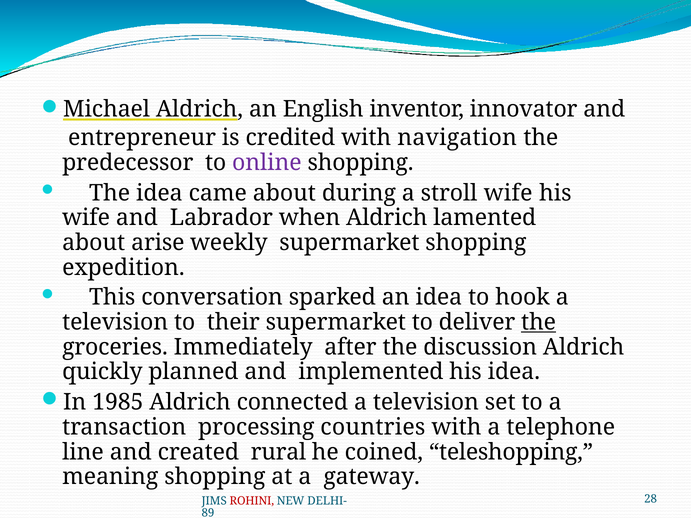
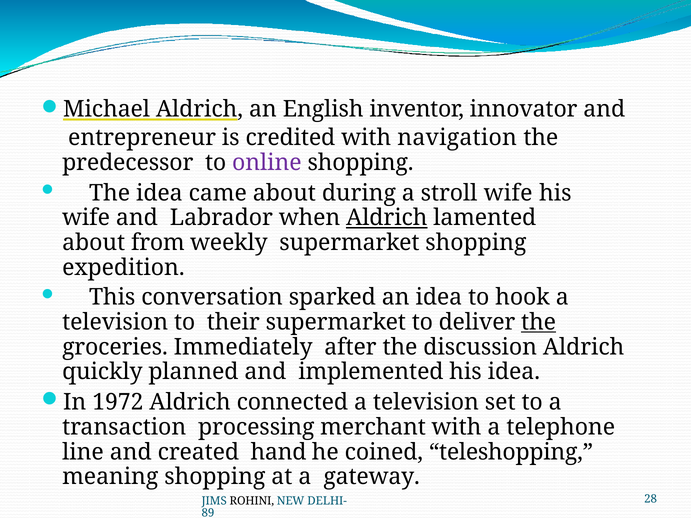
Aldrich at (387, 218) underline: none -> present
arise: arise -> from
1985: 1985 -> 1972
countries: countries -> merchant
rural: rural -> hand
ROHINI colour: red -> black
